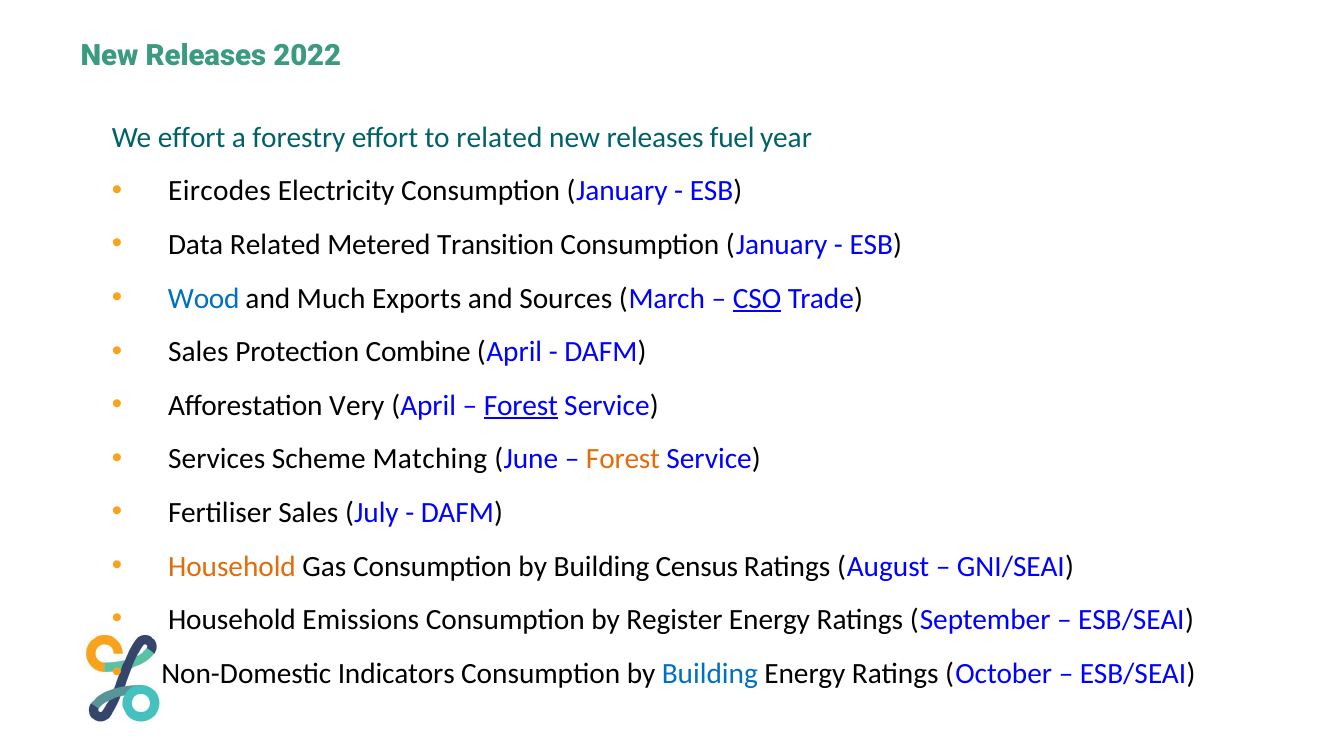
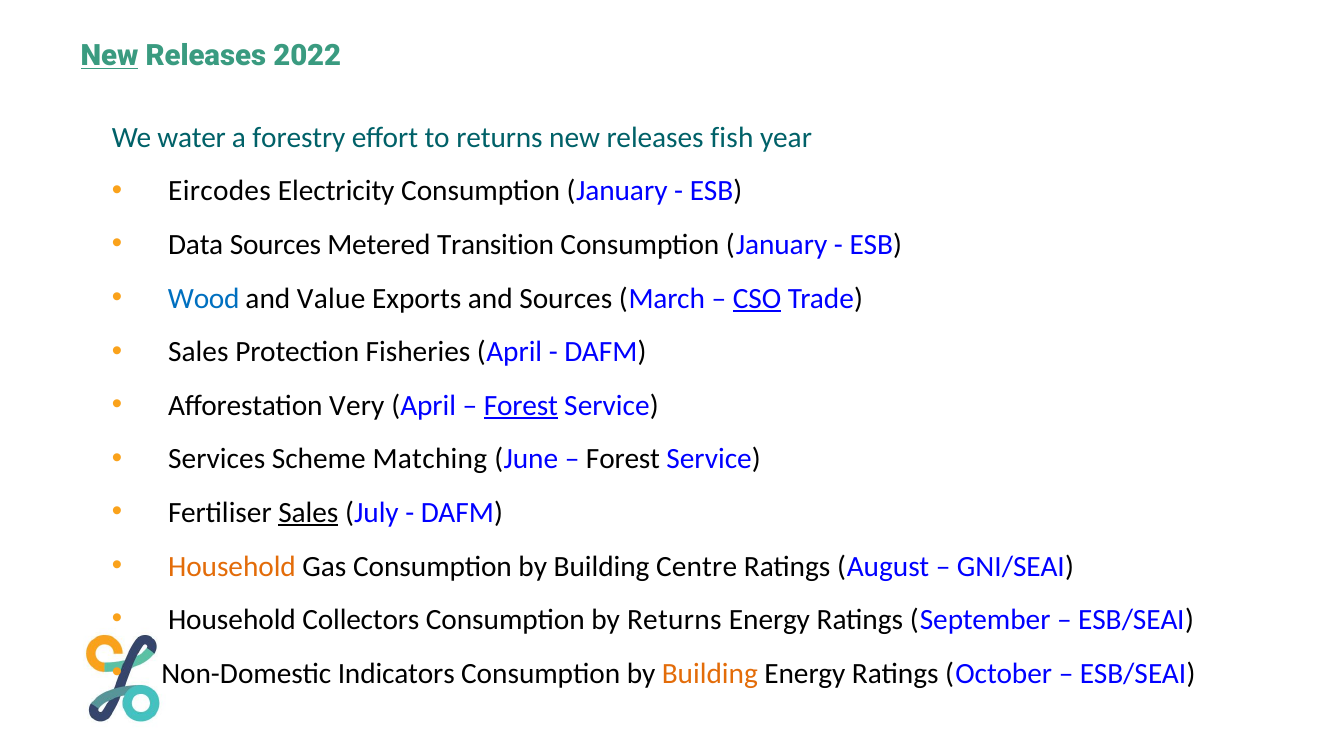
New at (109, 56) underline: none -> present
We effort: effort -> water
to related: related -> returns
fuel: fuel -> fish
Data Related: Related -> Sources
Much: Much -> Value
Combine: Combine -> Fisheries
Forest at (623, 459) colour: orange -> black
Sales at (308, 513) underline: none -> present
Census: Census -> Centre
Emissions: Emissions -> Collectors
by Register: Register -> Returns
Building at (710, 673) colour: blue -> orange
